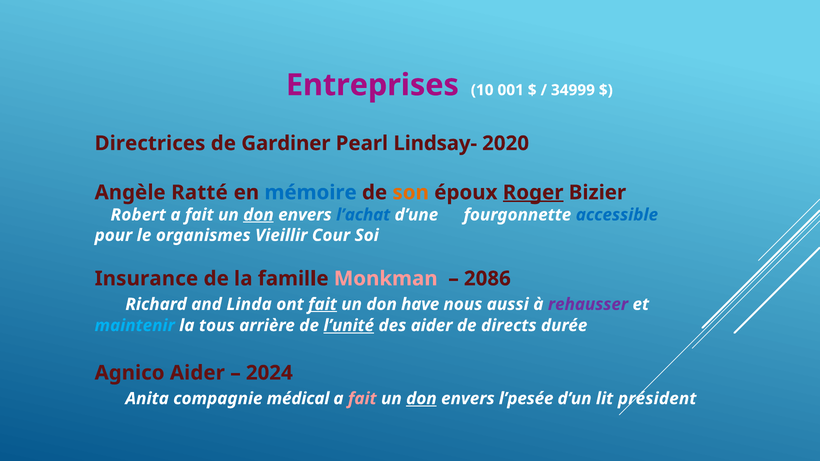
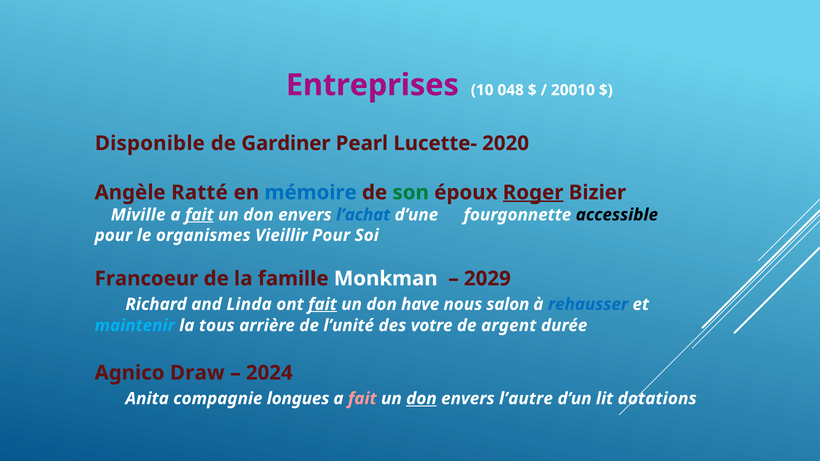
001: 001 -> 048
34999: 34999 -> 20010
Directrices: Directrices -> Disponible
Lindsay-: Lindsay- -> Lucette-
son colour: orange -> green
Robert: Robert -> Miville
fait at (199, 215) underline: none -> present
don at (258, 215) underline: present -> none
accessible colour: blue -> black
Vieillir Cour: Cour -> Pour
Insurance: Insurance -> Francoeur
Monkman colour: pink -> white
2086: 2086 -> 2029
aussi: aussi -> salon
rehausser colour: purple -> blue
l’unité underline: present -> none
des aider: aider -> votre
directs: directs -> argent
Agnico Aider: Aider -> Draw
médical: médical -> longues
l’pesée: l’pesée -> l’autre
président: président -> dotations
